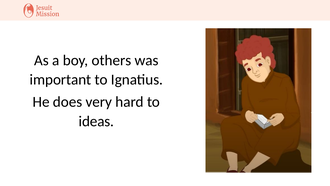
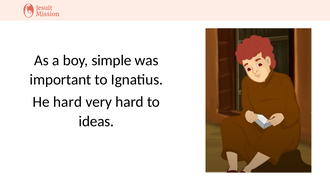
others: others -> simple
He does: does -> hard
